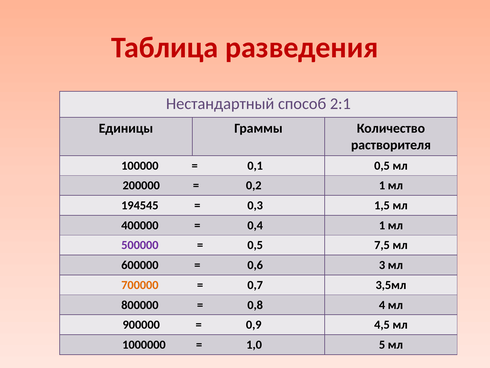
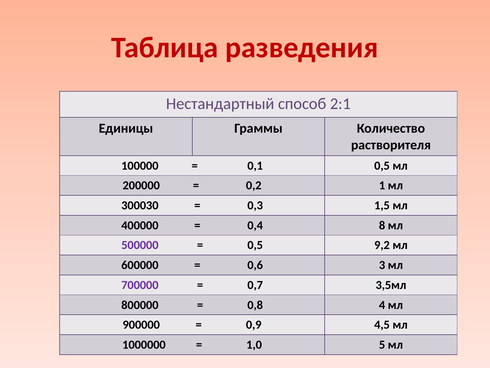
194545: 194545 -> 300030
0,4 1: 1 -> 8
7,5: 7,5 -> 9,2
700000 colour: orange -> purple
